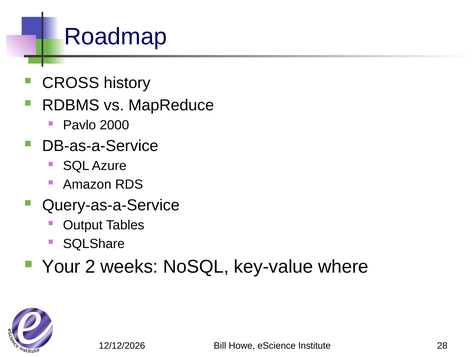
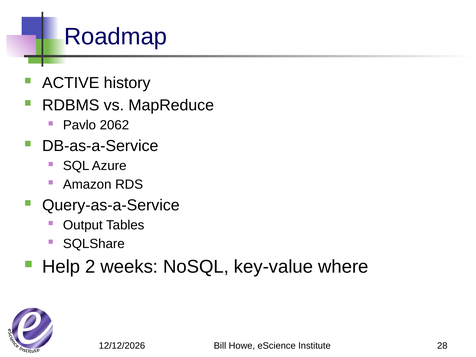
CROSS: CROSS -> ACTIVE
2000: 2000 -> 2062
Your: Your -> Help
